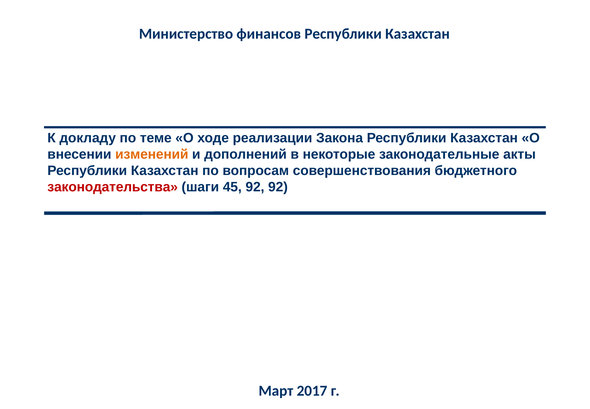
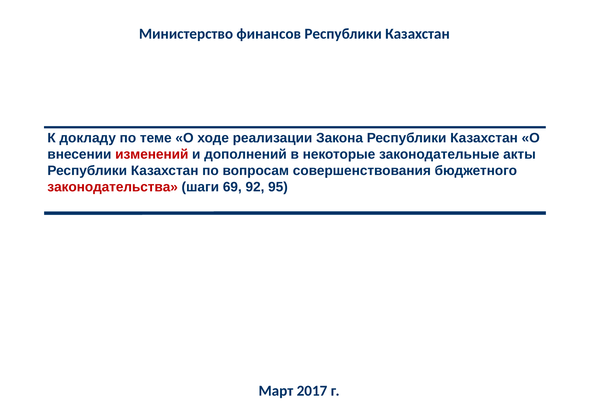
изменений colour: orange -> red
45: 45 -> 69
92 92: 92 -> 95
